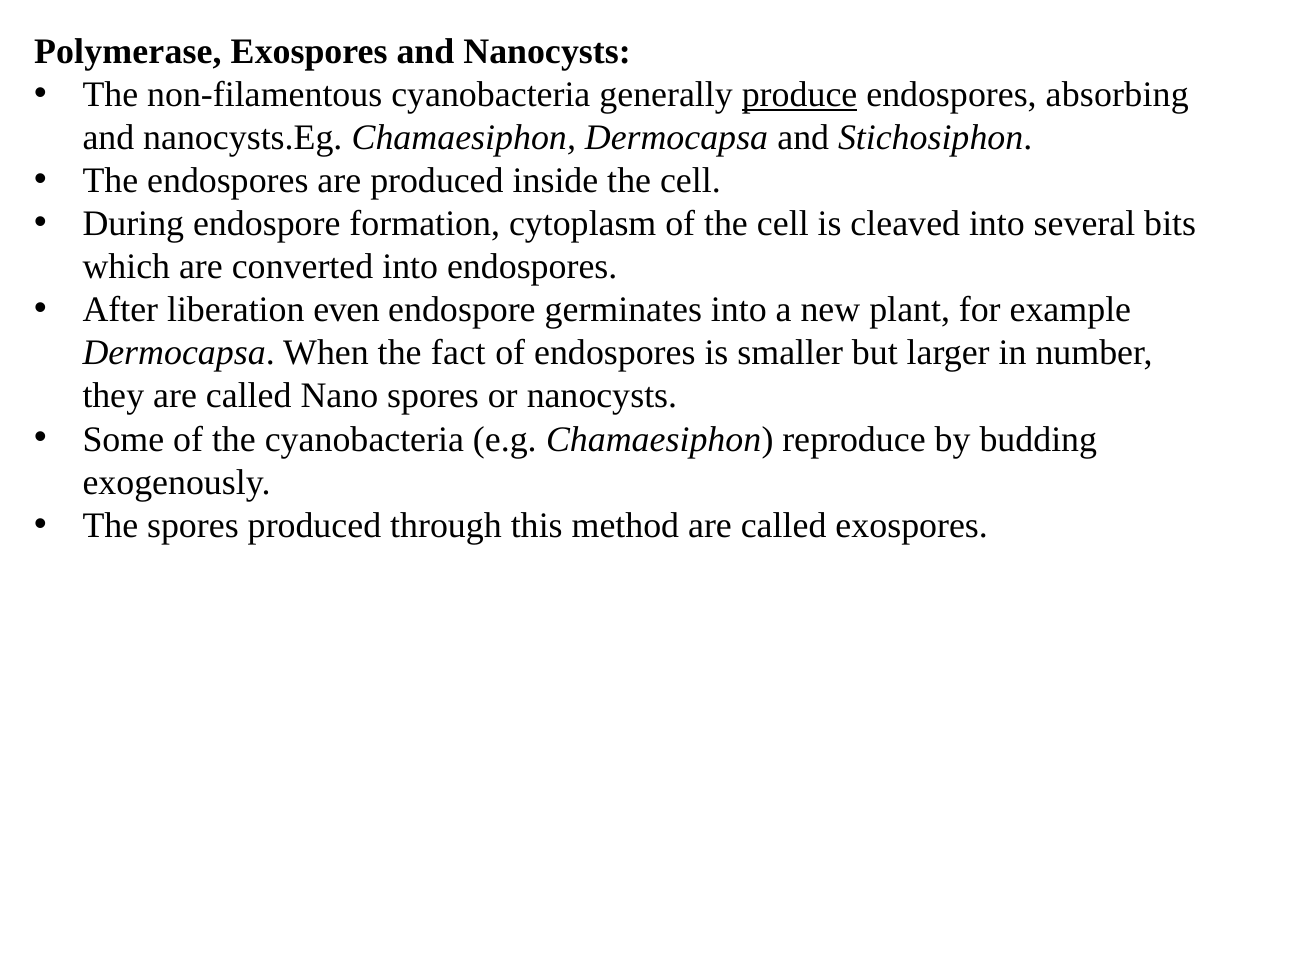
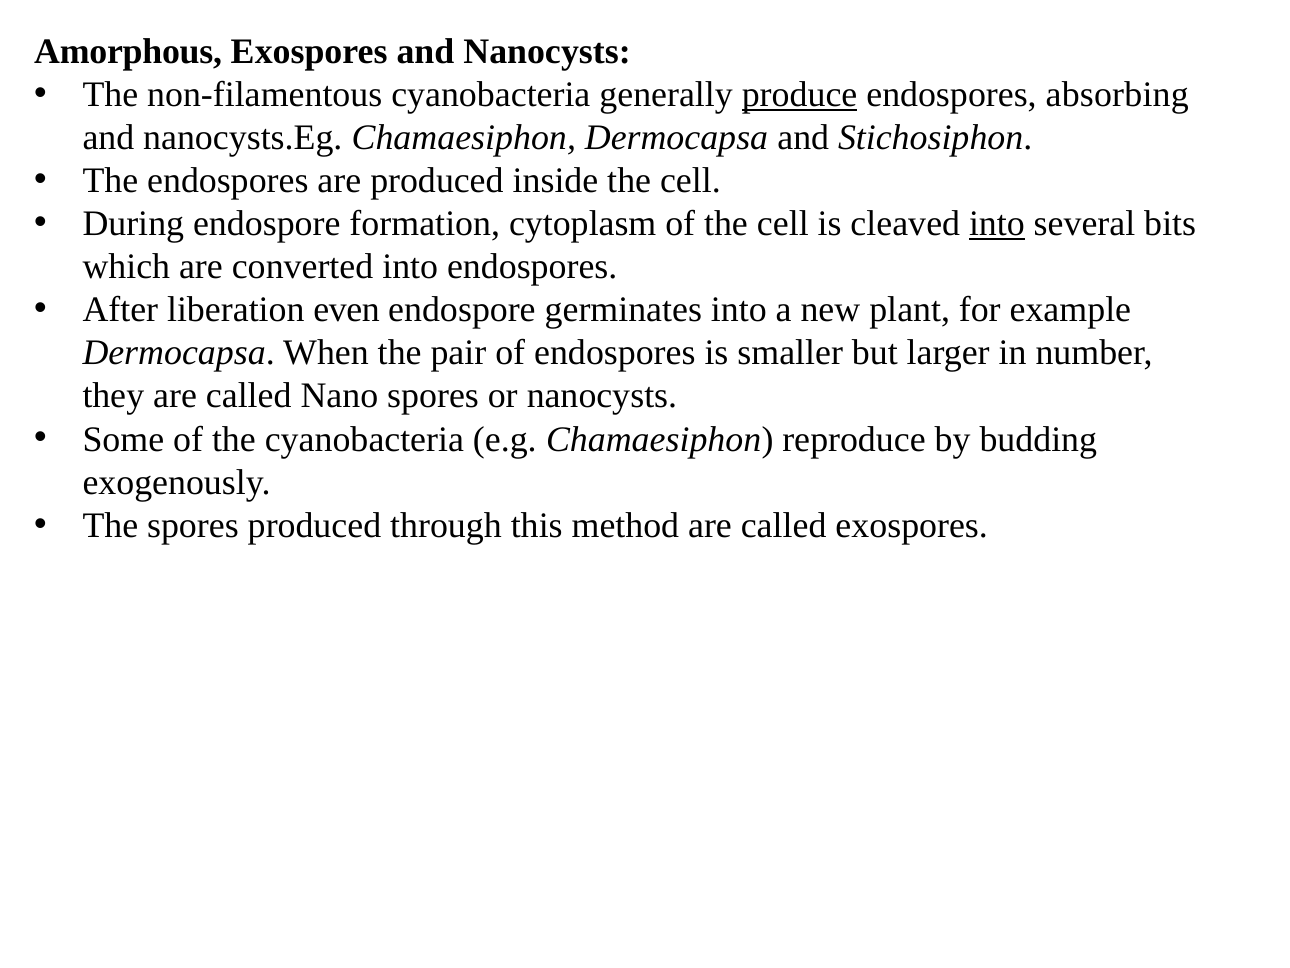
Polymerase: Polymerase -> Amorphous
into at (997, 224) underline: none -> present
fact: fact -> pair
